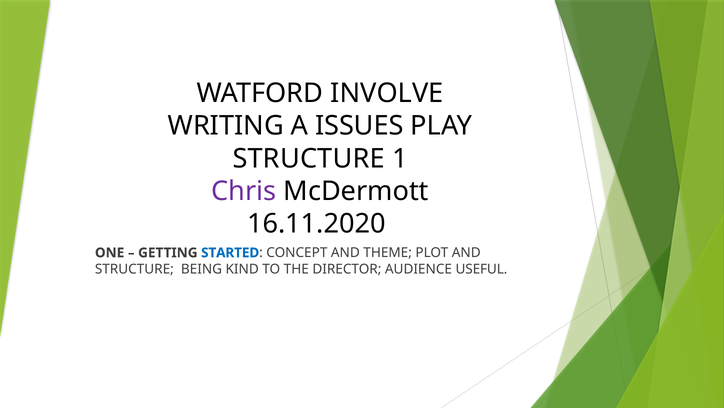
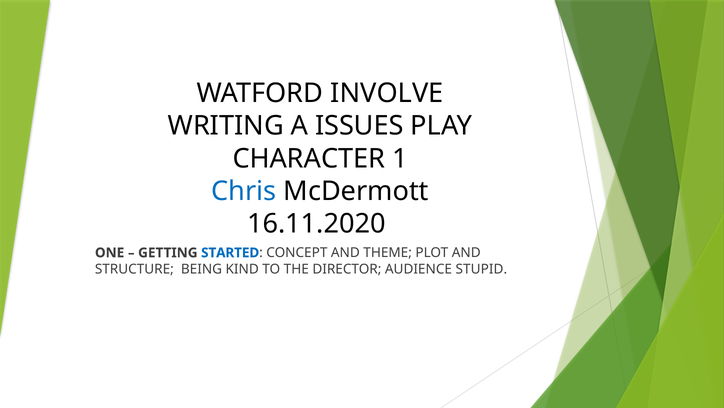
STRUCTURE at (309, 158): STRUCTURE -> CHARACTER
Chris colour: purple -> blue
USEFUL: USEFUL -> STUPID
